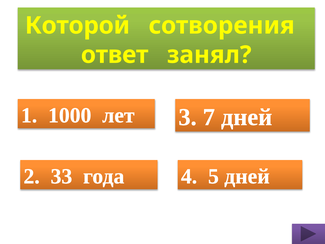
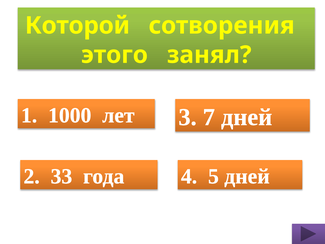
ответ: ответ -> этого
